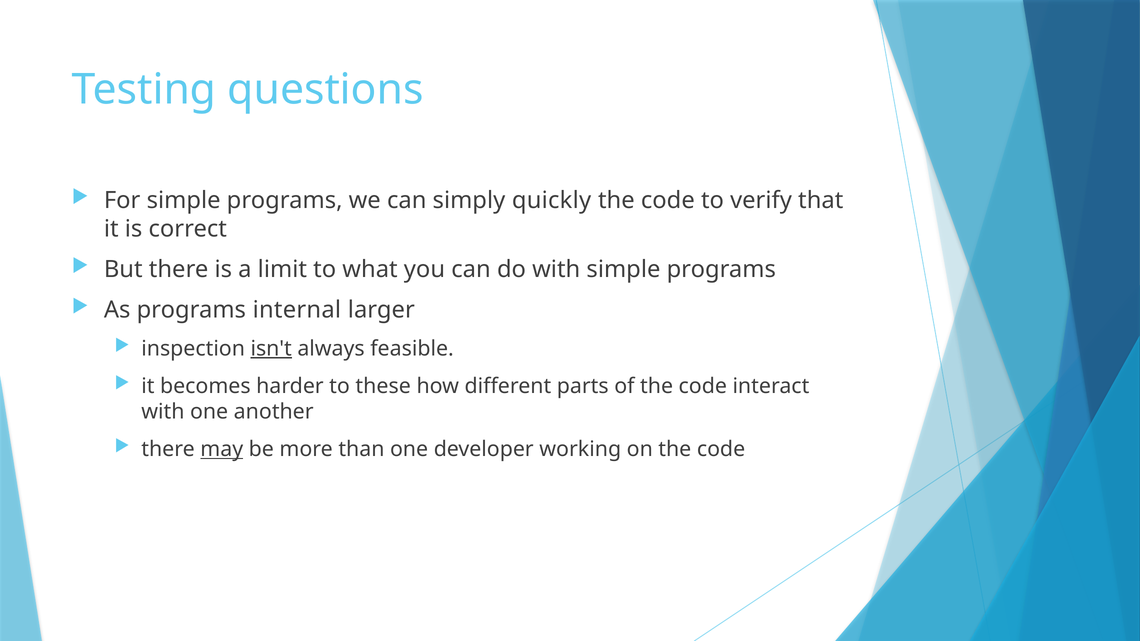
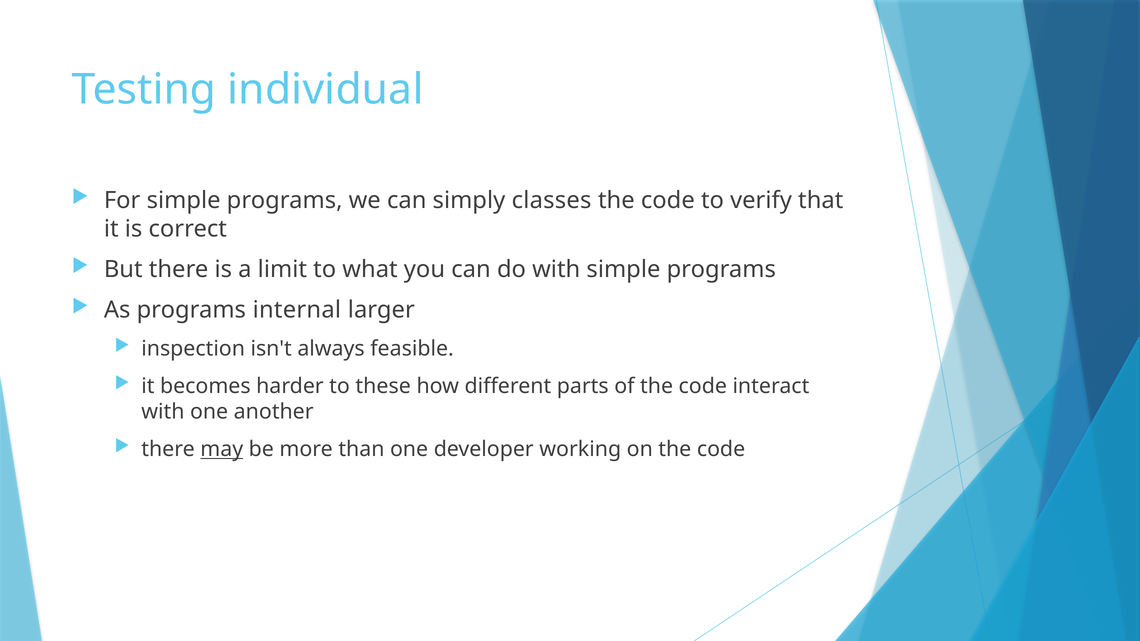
questions: questions -> individual
quickly: quickly -> classes
isn't underline: present -> none
